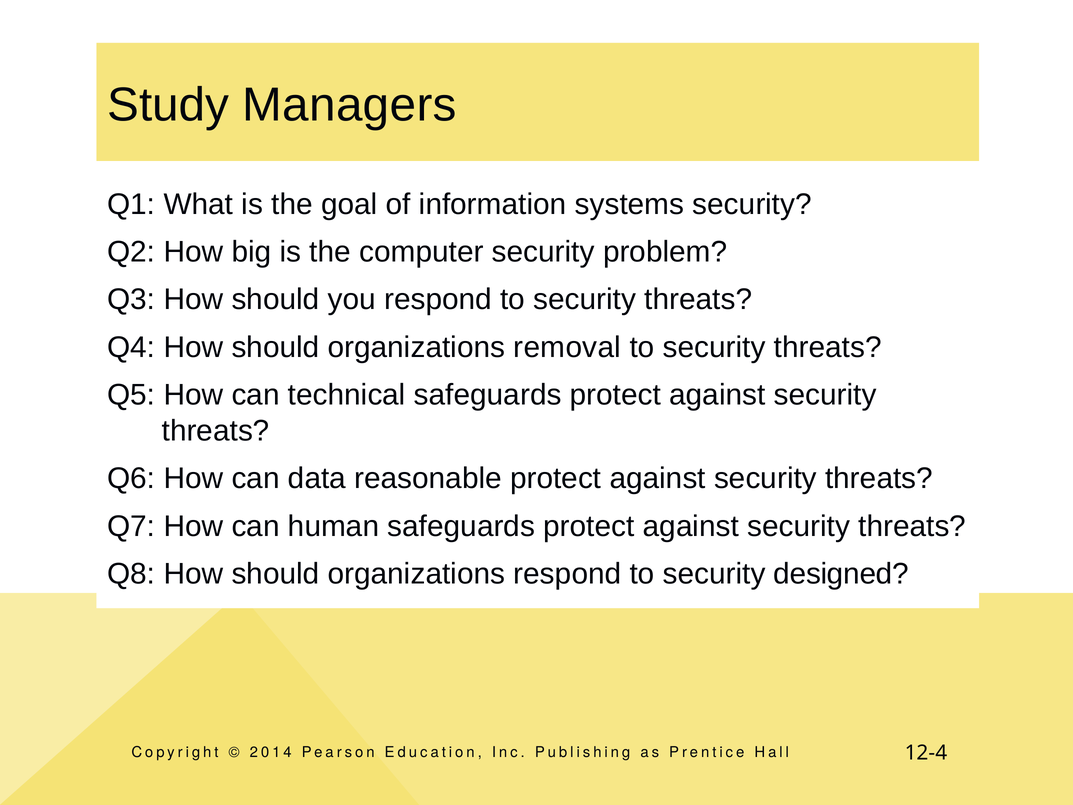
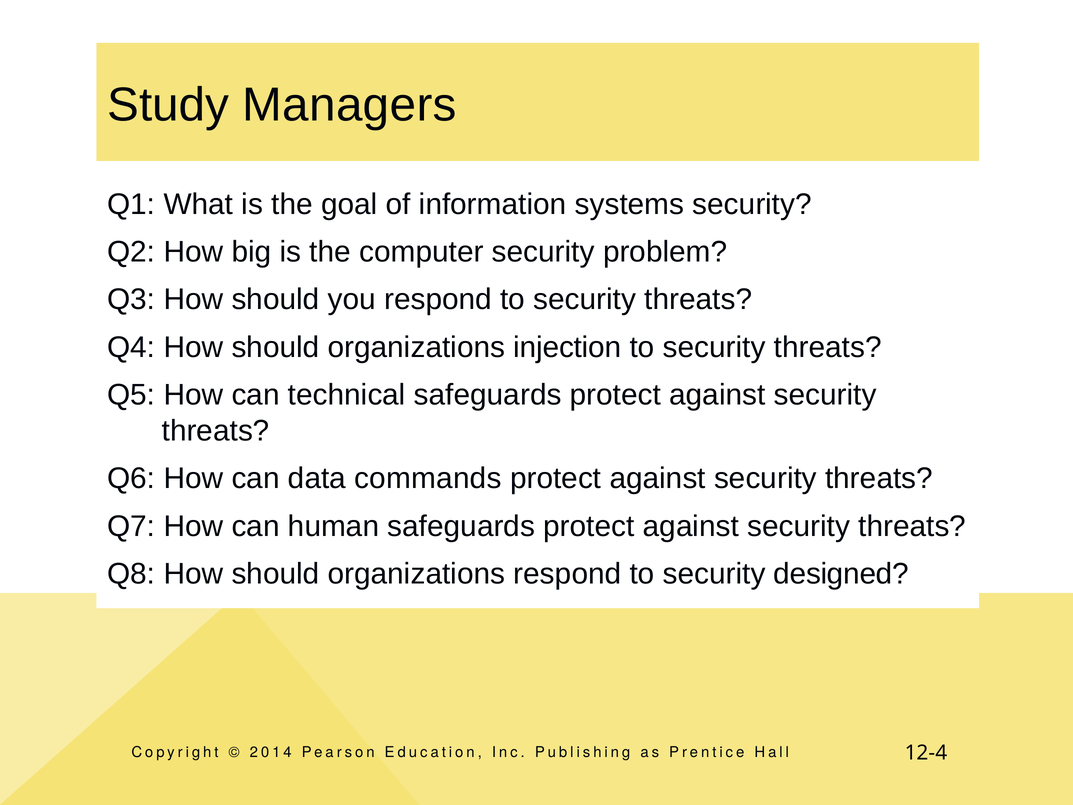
removal: removal -> injection
reasonable: reasonable -> commands
